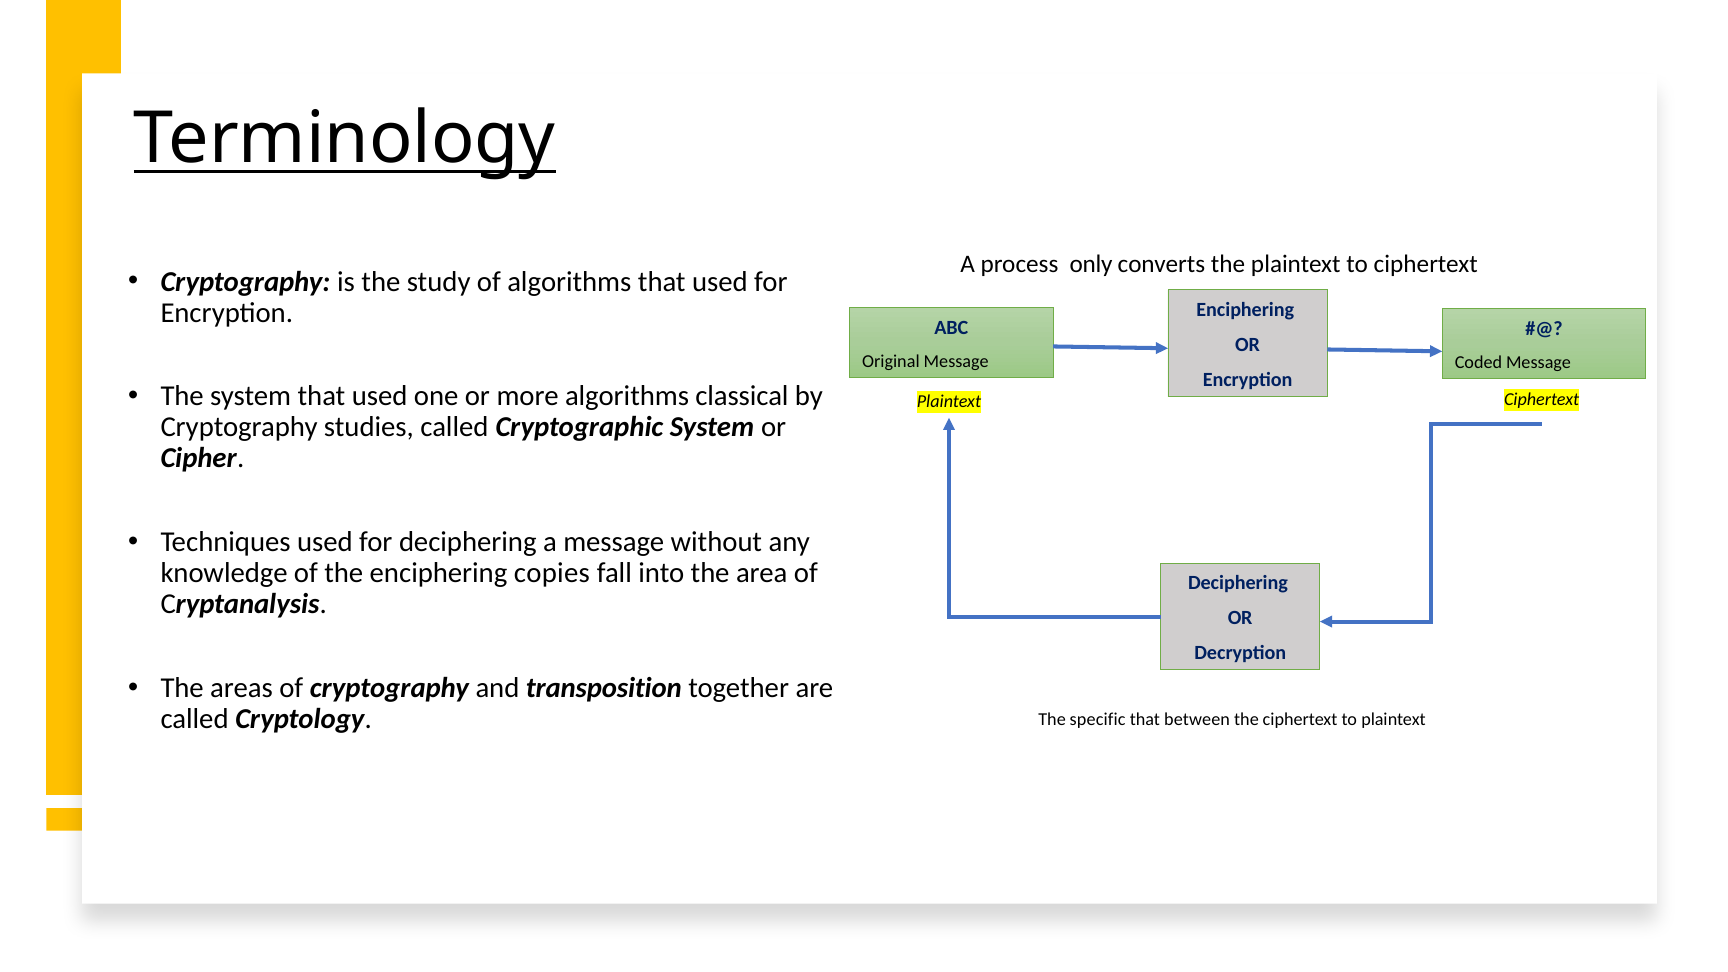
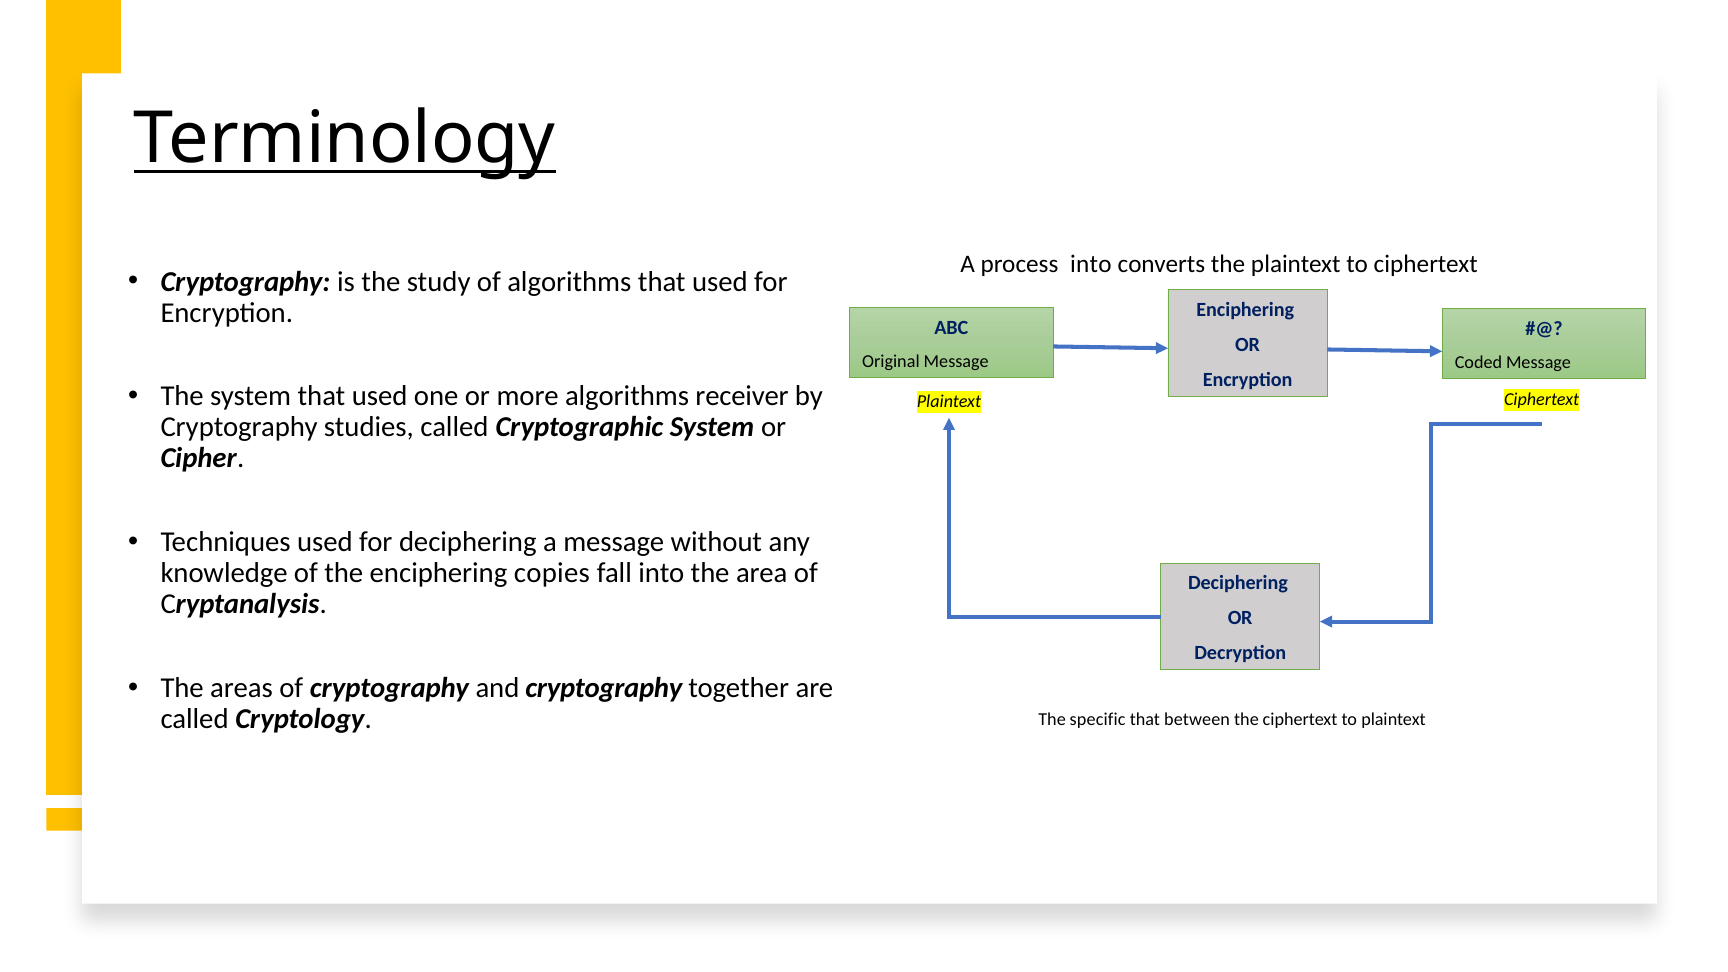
process only: only -> into
classical: classical -> receiver
and transposition: transposition -> cryptography
